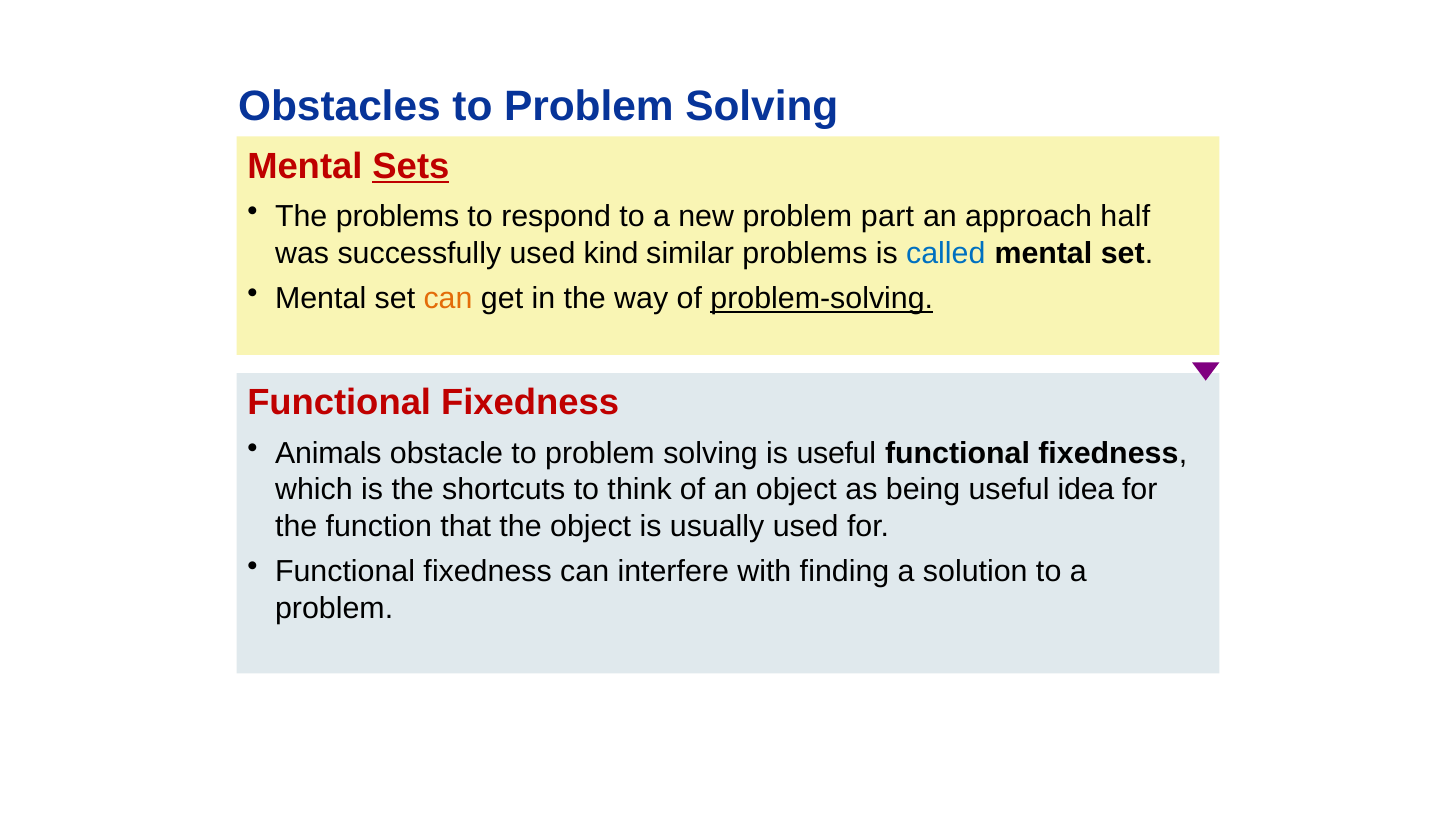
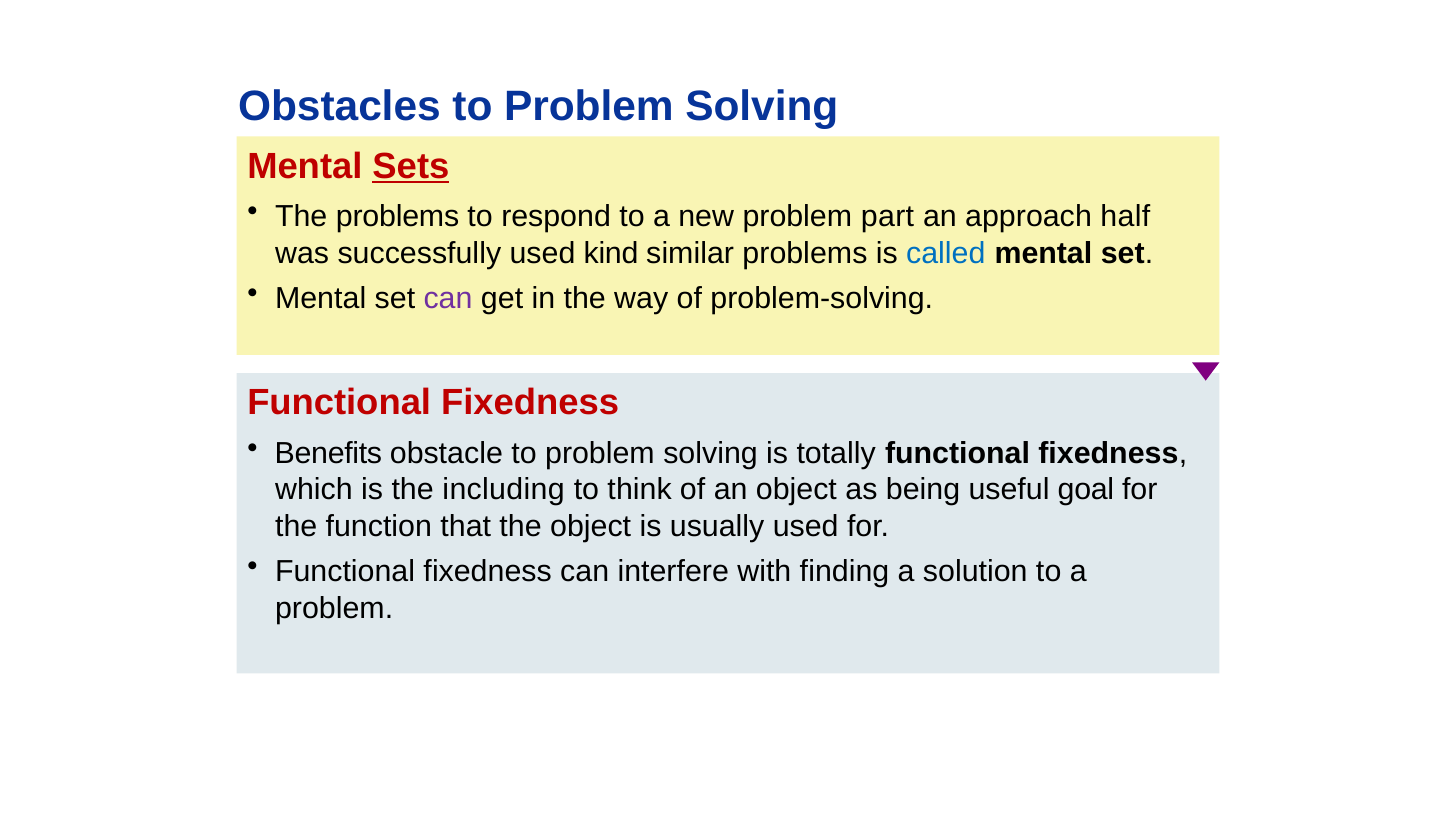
can at (448, 299) colour: orange -> purple
problem-solving underline: present -> none
Animals: Animals -> Benefits
is useful: useful -> totally
shortcuts: shortcuts -> including
idea: idea -> goal
